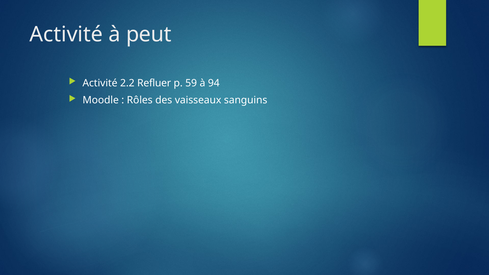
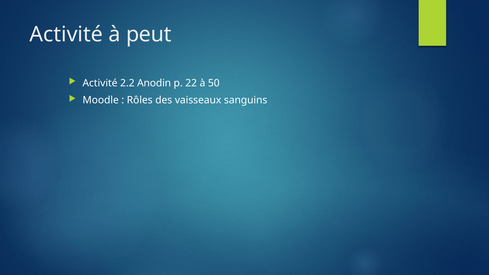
Refluer: Refluer -> Anodin
59: 59 -> 22
94: 94 -> 50
